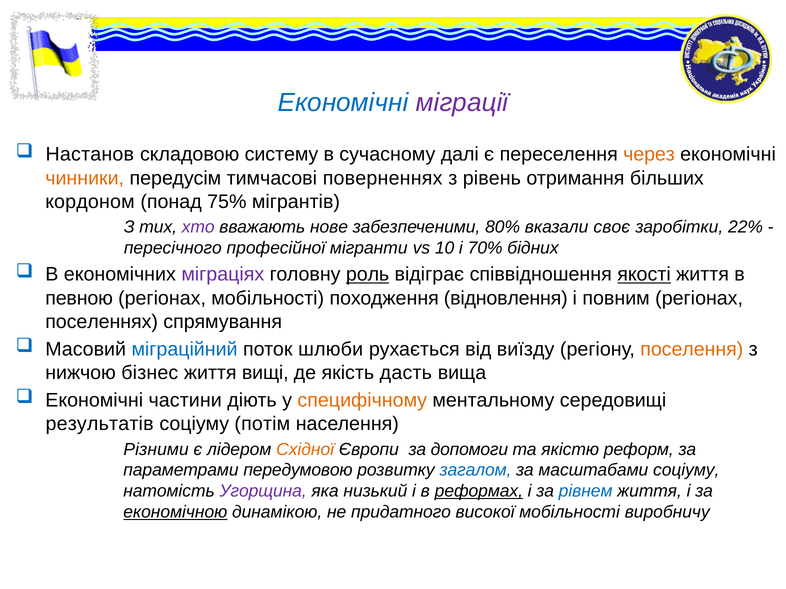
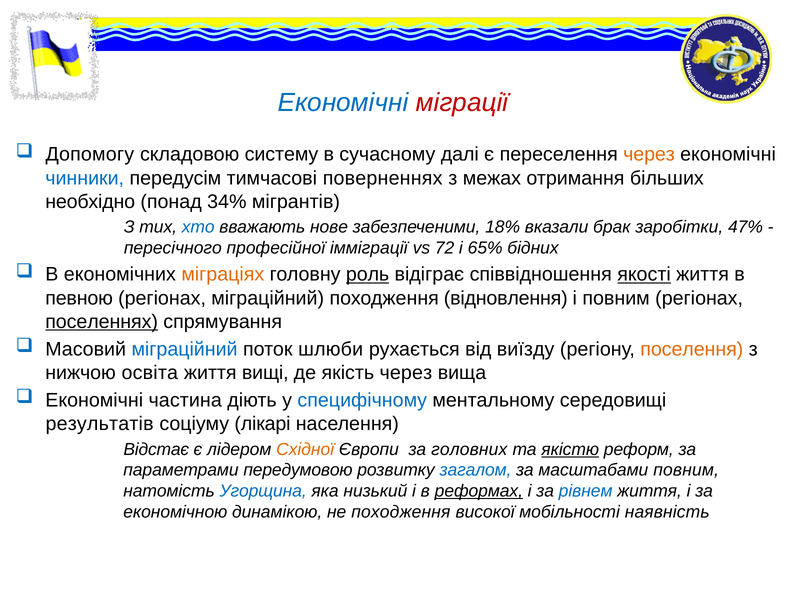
міграції colour: purple -> red
Настанов: Настанов -> Допомогу
чинники colour: orange -> blue
рівень: рівень -> межах
кордоном: кордоном -> необхідно
75%: 75% -> 34%
хто colour: purple -> blue
80%: 80% -> 18%
своє: своє -> брак
22%: 22% -> 47%
мігранти: мігранти -> імміграції
10: 10 -> 72
70%: 70% -> 65%
міграціях colour: purple -> orange
регіонах мобільності: мобільності -> міграційний
поселеннях underline: none -> present
бізнес: бізнес -> освіта
якість дасть: дасть -> через
частини: частини -> частина
специфічному colour: orange -> blue
потім: потім -> лікарі
Різними: Різними -> Відстає
допомоги: допомоги -> головних
якістю underline: none -> present
масштабами соціуму: соціуму -> повним
Угорщина colour: purple -> blue
економічною underline: present -> none
не придатного: придатного -> походження
виробничу: виробничу -> наявність
